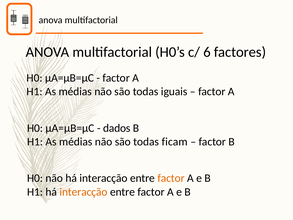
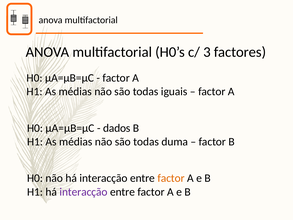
6: 6 -> 3
ficam: ficam -> duma
interacção at (84, 192) colour: orange -> purple
